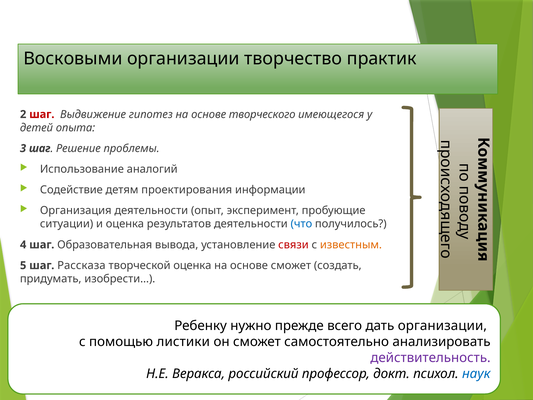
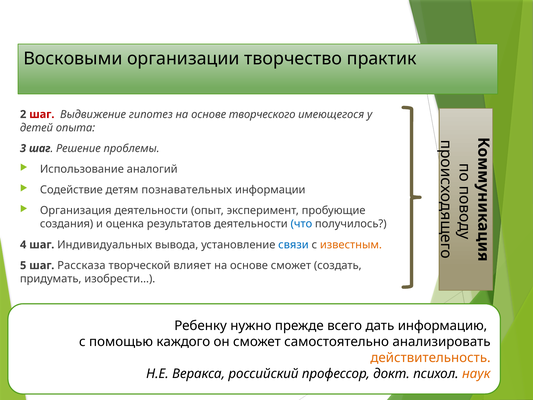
проектирования: проектирования -> познавательных
ситуации: ситуации -> создания
Образовательная: Образовательная -> Индивидуальных
связи colour: red -> blue
творческой оценка: оценка -> влияет
дать организации: организации -> информацию
листики: листики -> каждого
действительность colour: purple -> orange
наук colour: blue -> orange
